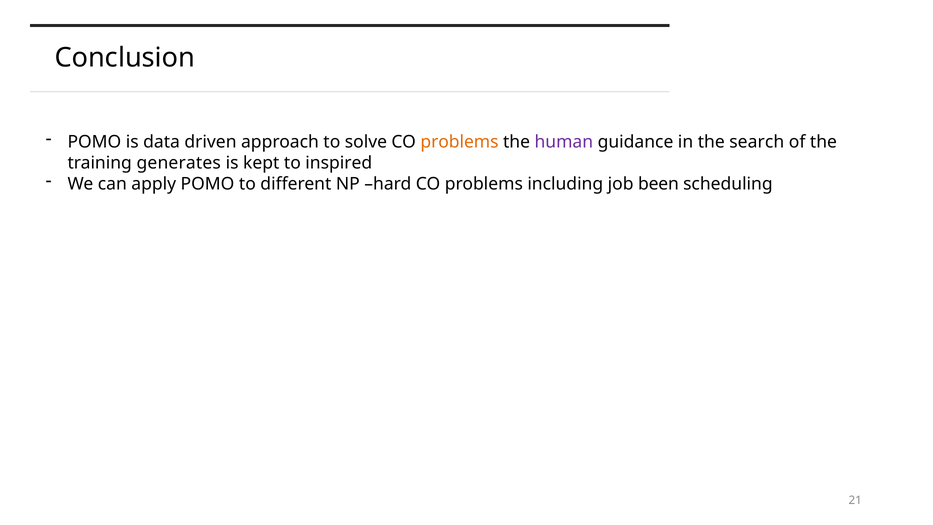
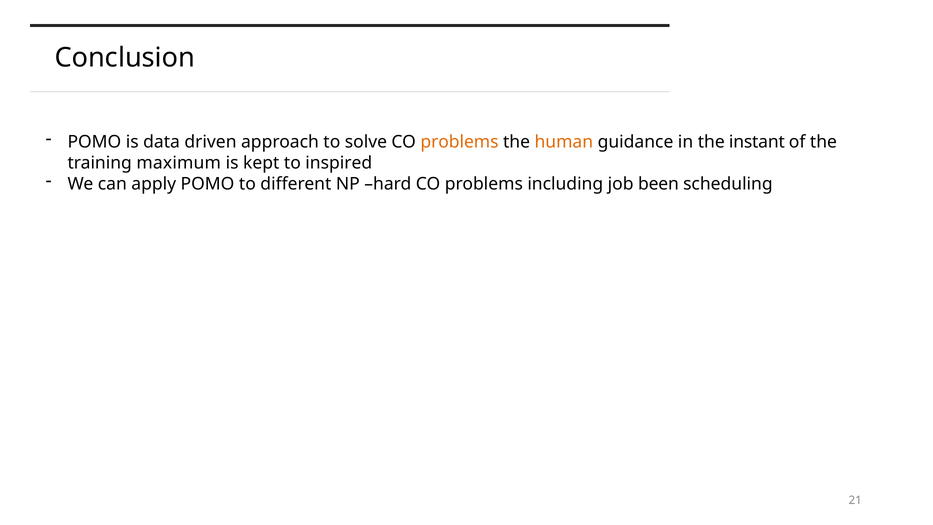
human colour: purple -> orange
search: search -> instant
generates: generates -> maximum
